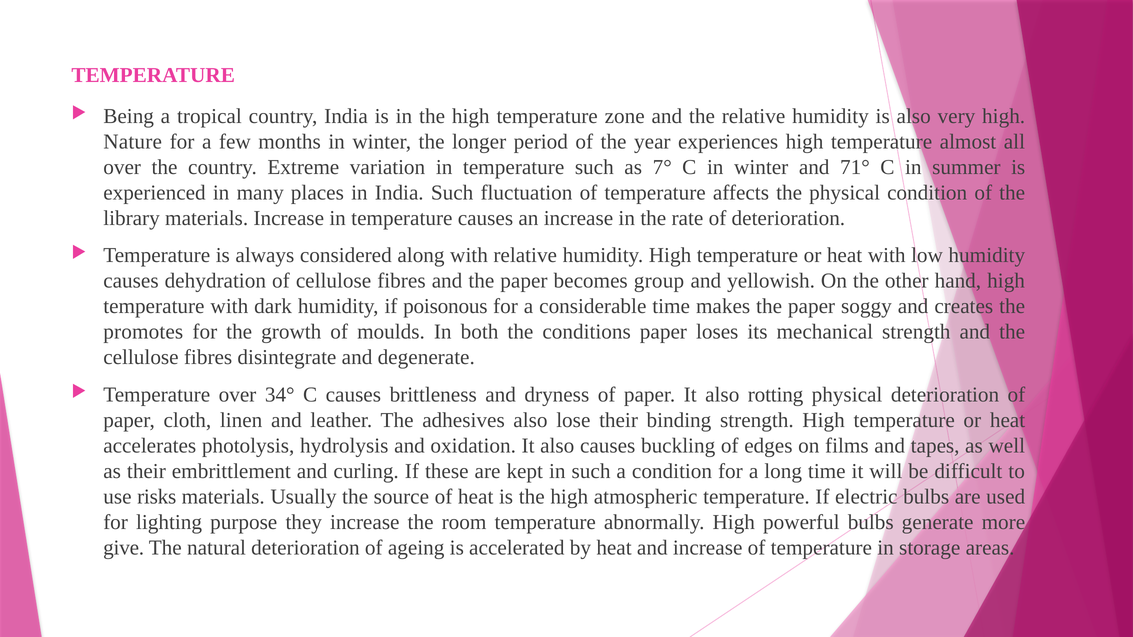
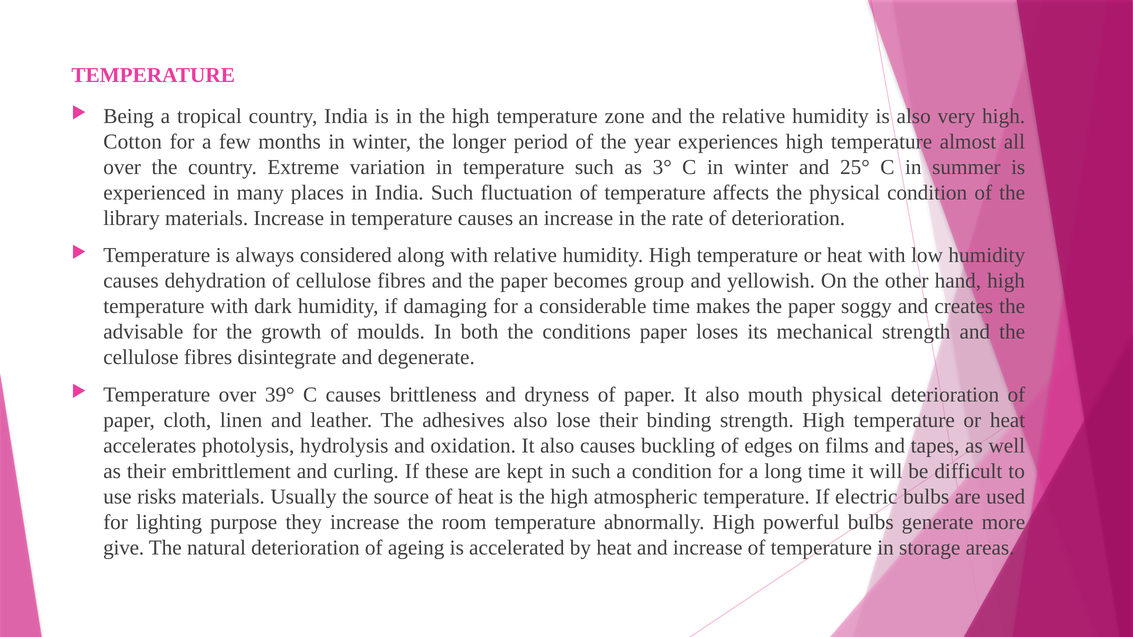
Nature: Nature -> Cotton
7°: 7° -> 3°
71°: 71° -> 25°
poisonous: poisonous -> damaging
promotes: promotes -> advisable
34°: 34° -> 39°
rotting: rotting -> mouth
